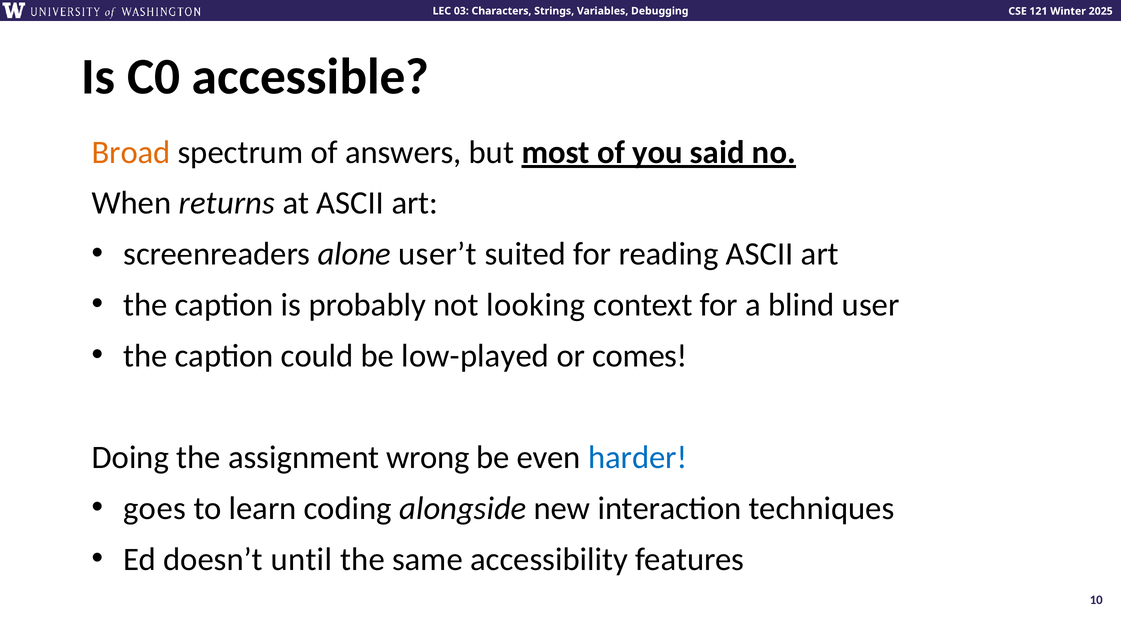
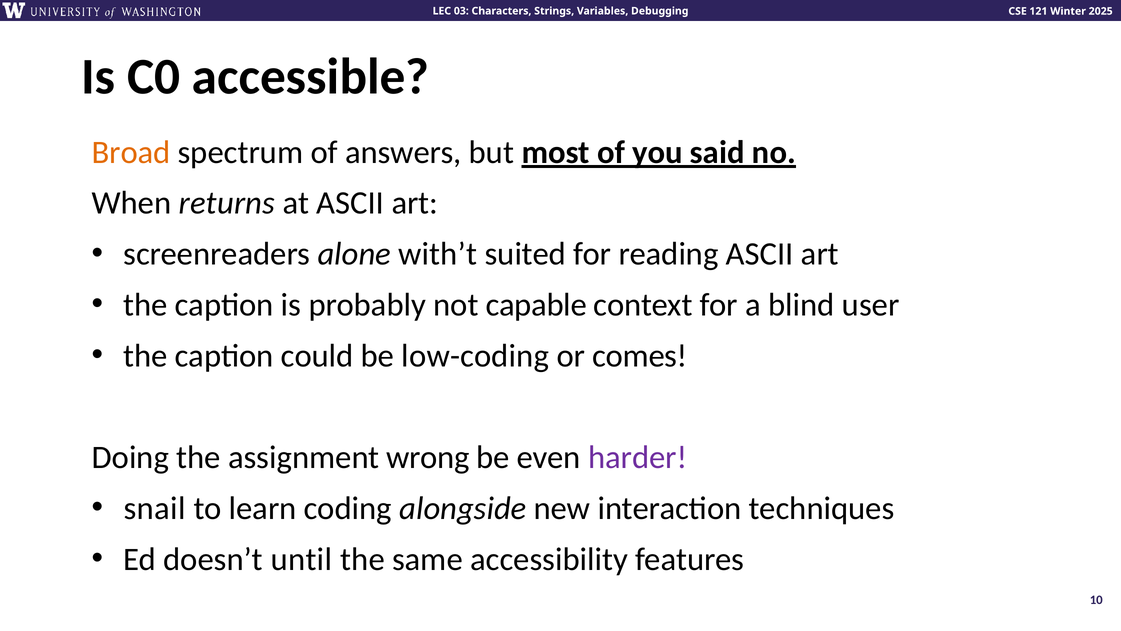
user’t: user’t -> with’t
looking: looking -> capable
low-played: low-played -> low-coding
harder colour: blue -> purple
goes: goes -> snail
